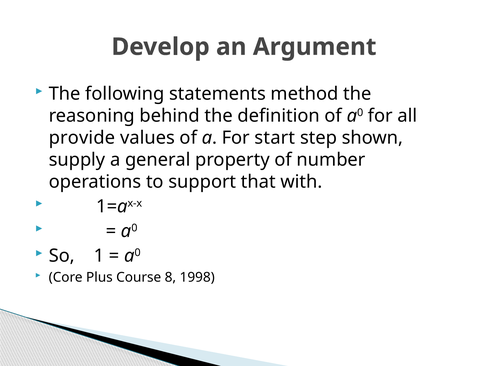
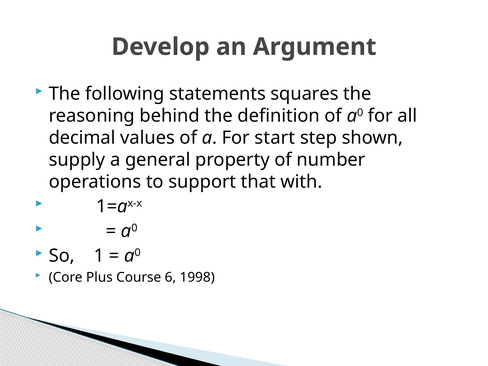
method: method -> squares
provide: provide -> decimal
8: 8 -> 6
